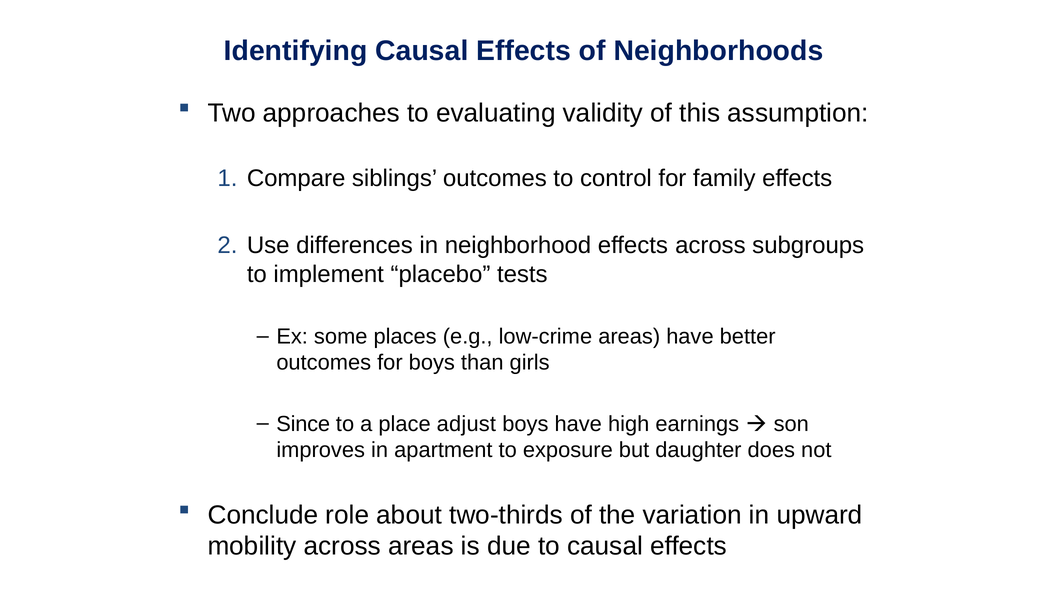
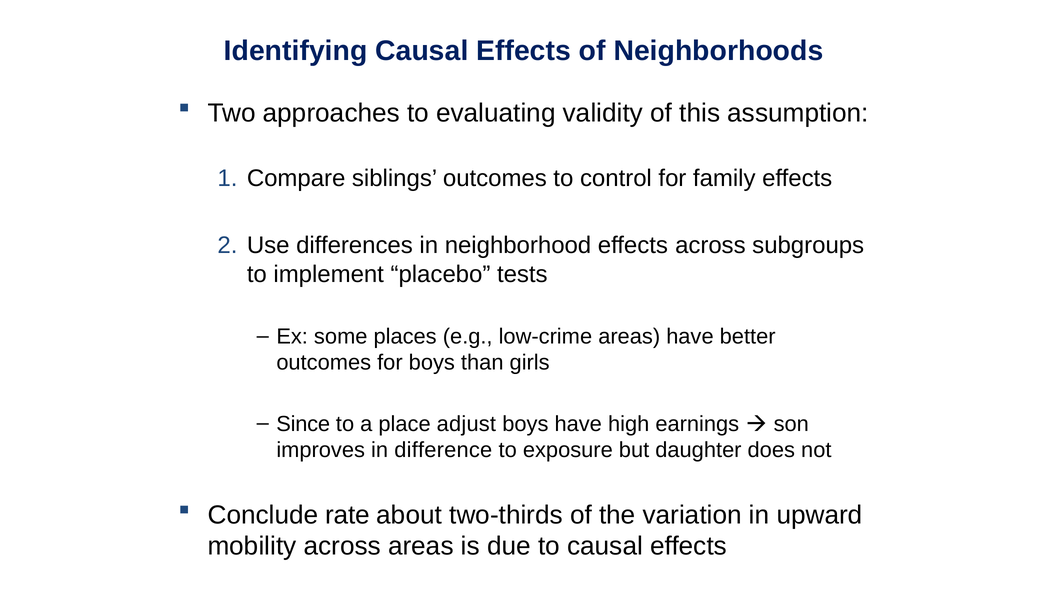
apartment: apartment -> difference
role: role -> rate
